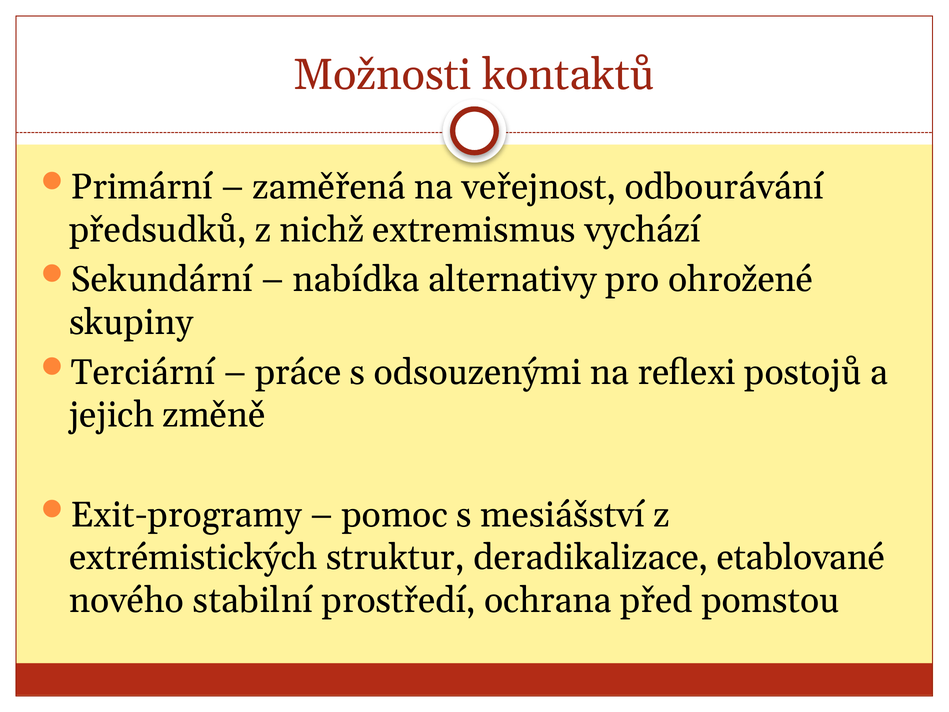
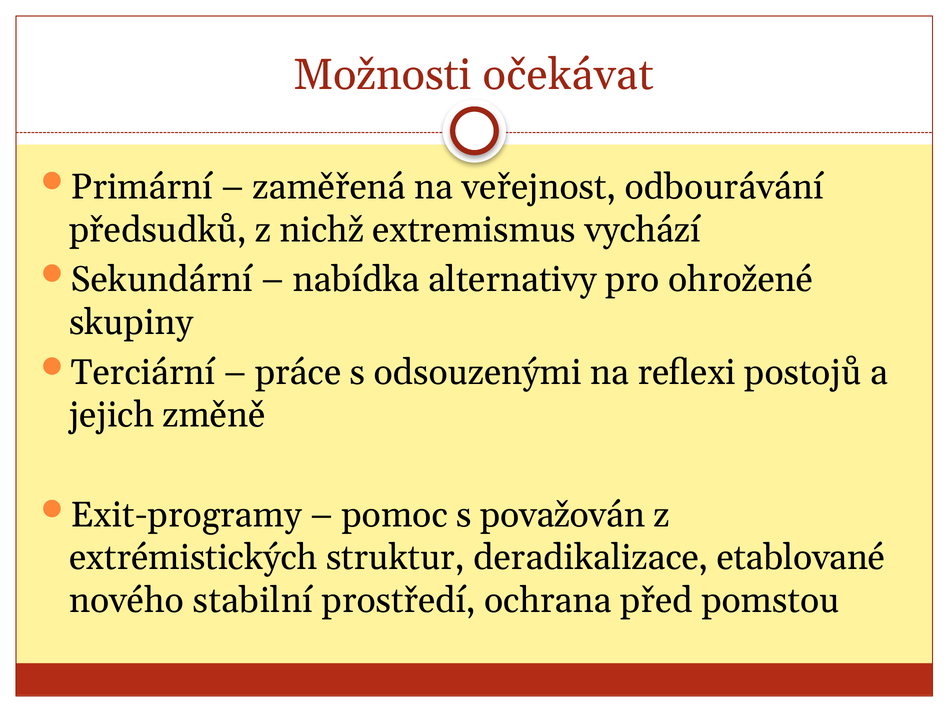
kontaktů: kontaktů -> očekávat
mesiášství: mesiášství -> považován
